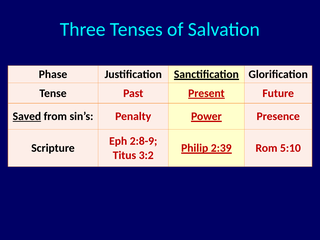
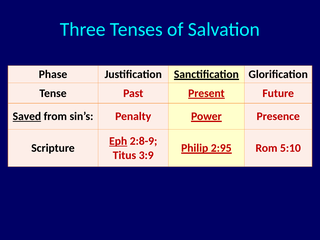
Eph underline: none -> present
2:39: 2:39 -> 2:95
3:2: 3:2 -> 3:9
